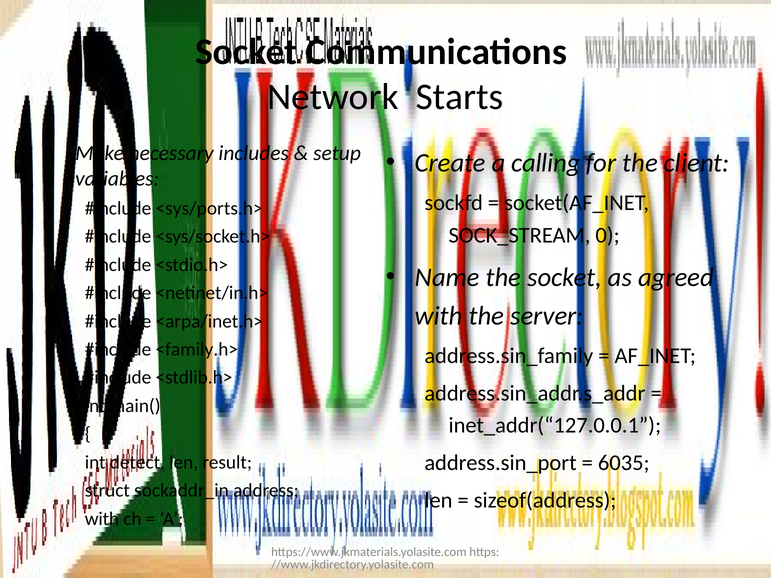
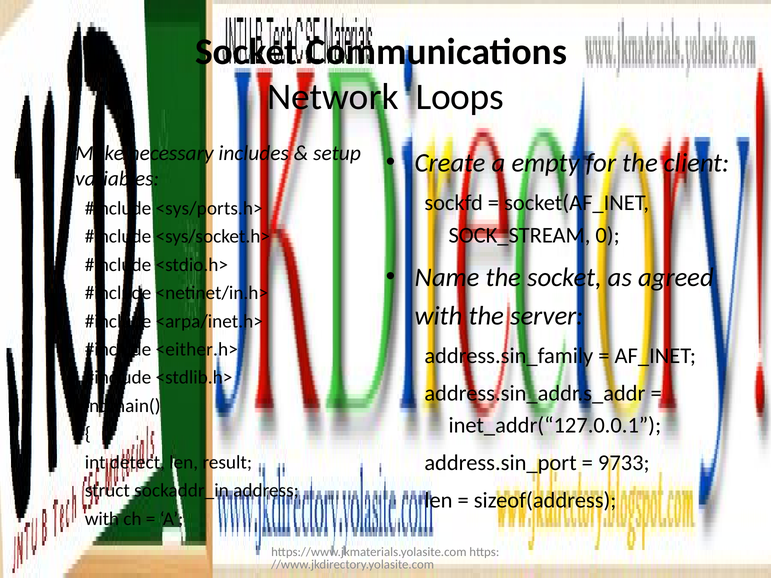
Starts: Starts -> Loops
calling: calling -> empty
<family.h>: <family.h> -> <either.h>
6035: 6035 -> 9733
